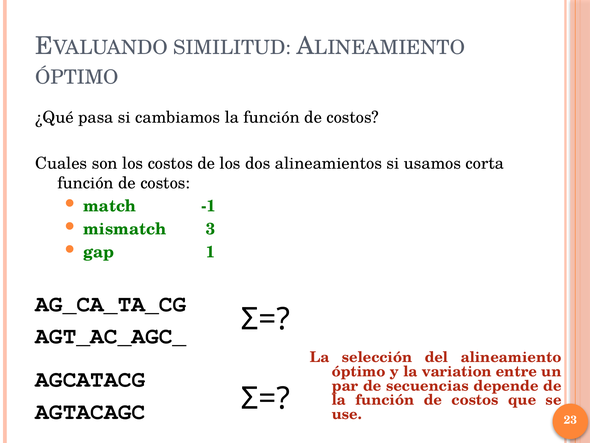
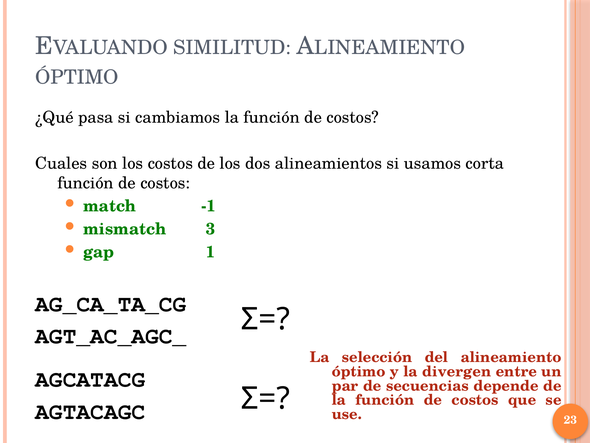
variation: variation -> divergen
